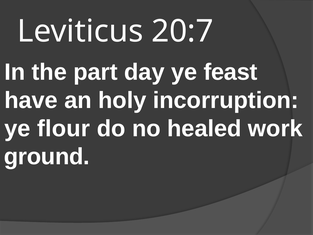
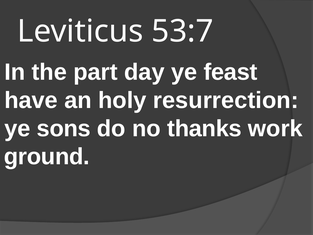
20:7: 20:7 -> 53:7
incorruption: incorruption -> resurrection
flour: flour -> sons
healed: healed -> thanks
